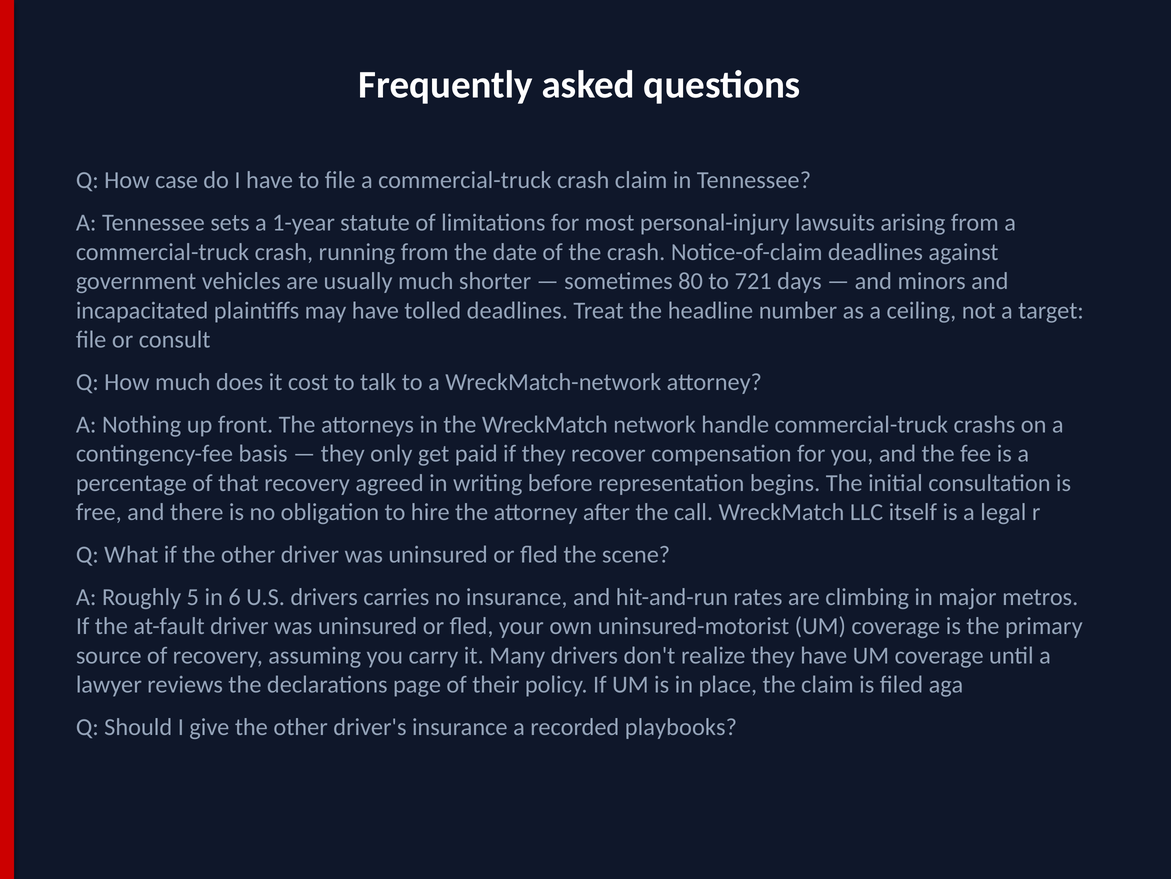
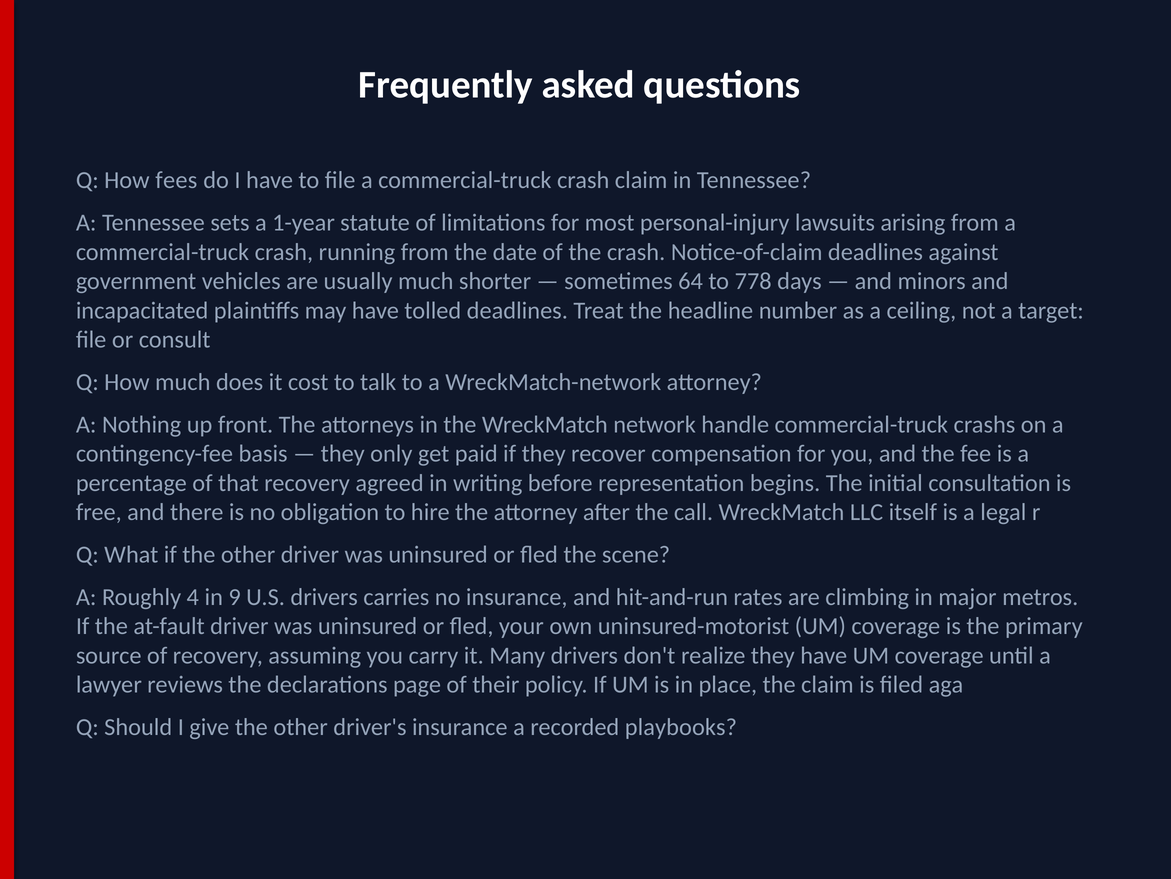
case: case -> fees
80: 80 -> 64
721: 721 -> 778
5: 5 -> 4
6: 6 -> 9
